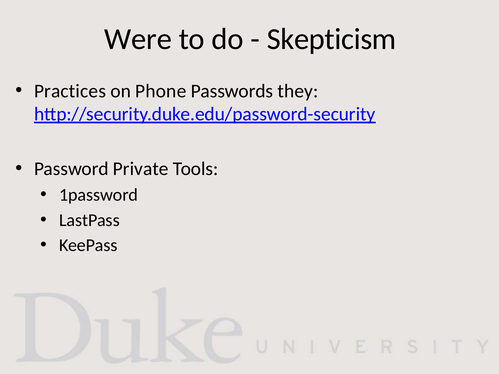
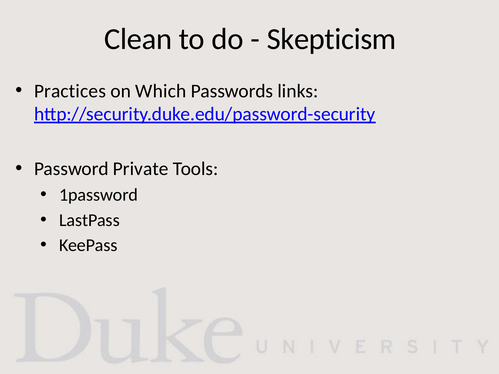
Were: Were -> Clean
Phone: Phone -> Which
they: they -> links
